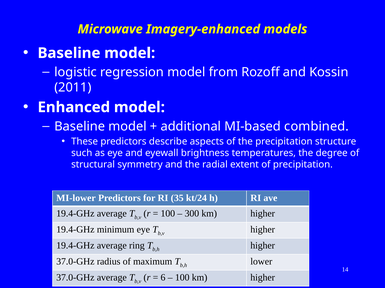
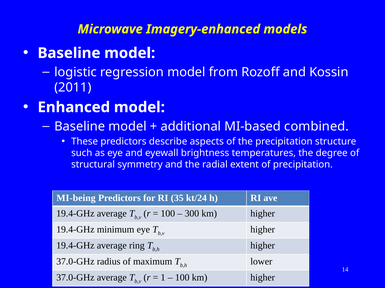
MI-lower: MI-lower -> MI-being
6: 6 -> 1
